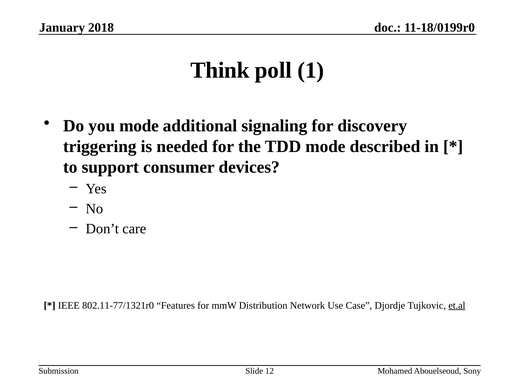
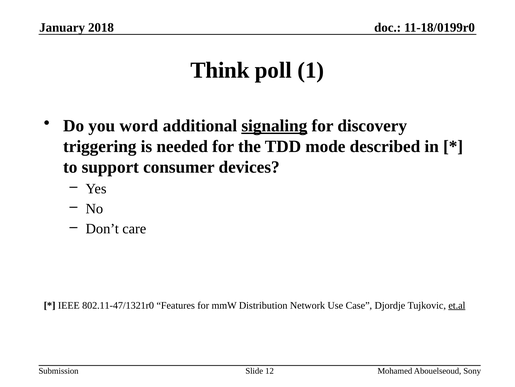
you mode: mode -> word
signaling underline: none -> present
802.11-77/1321r0: 802.11-77/1321r0 -> 802.11-47/1321r0
